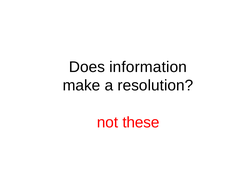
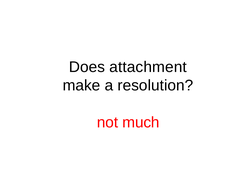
information: information -> attachment
these: these -> much
